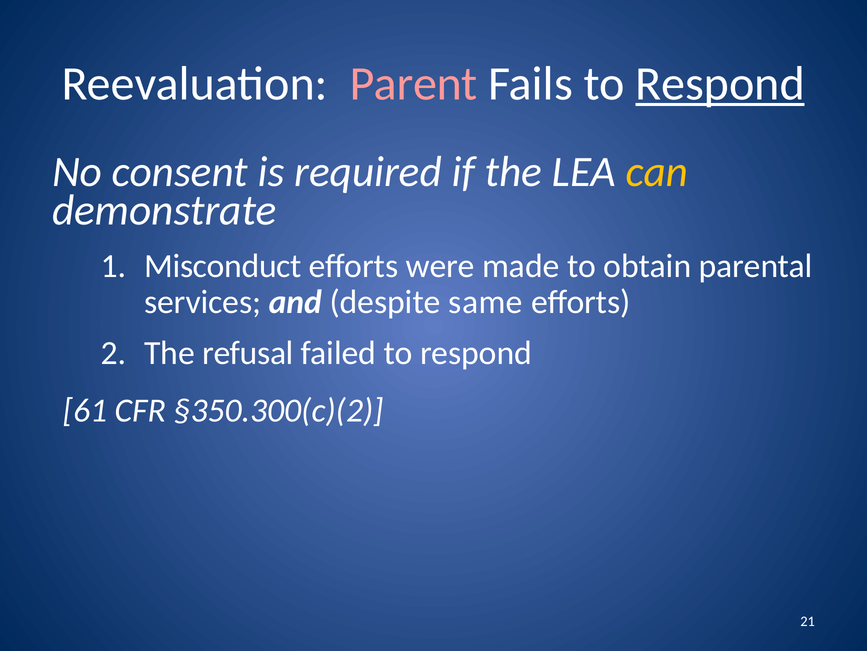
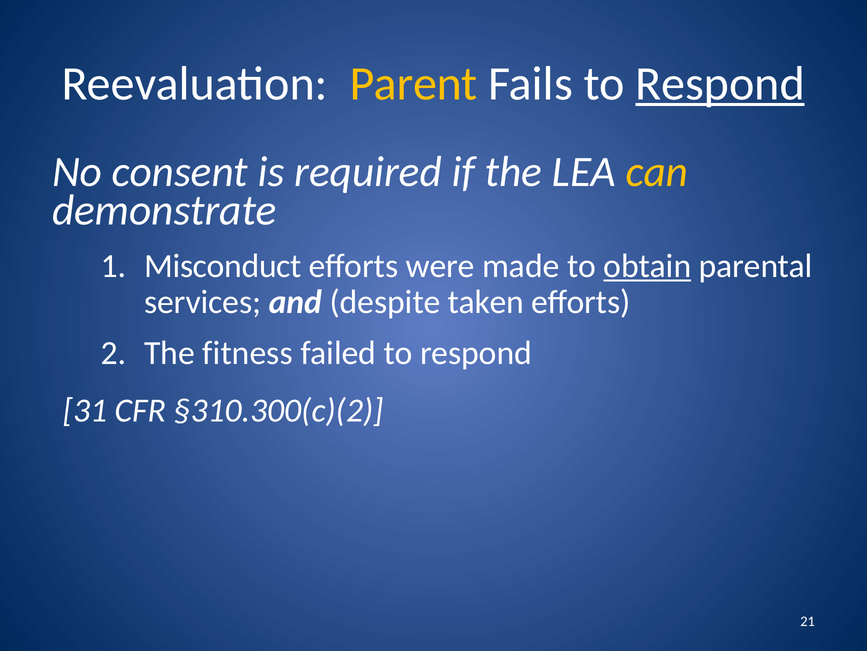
Parent colour: pink -> yellow
obtain underline: none -> present
same: same -> taken
refusal: refusal -> fitness
61: 61 -> 31
§350.300(c)(2: §350.300(c)(2 -> §310.300(c)(2
